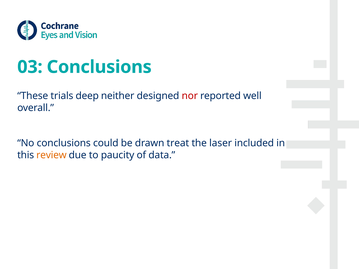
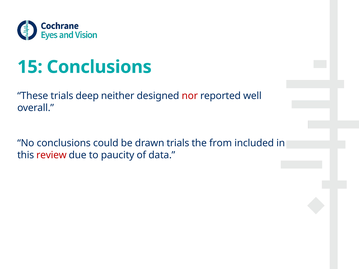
03: 03 -> 15
drawn treat: treat -> trials
laser: laser -> from
review colour: orange -> red
